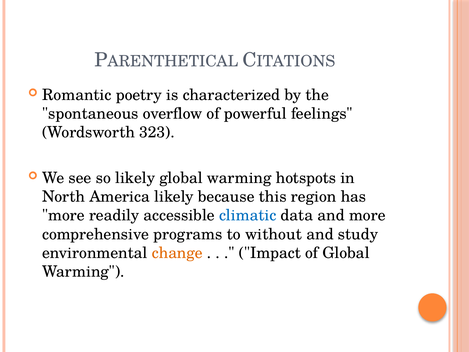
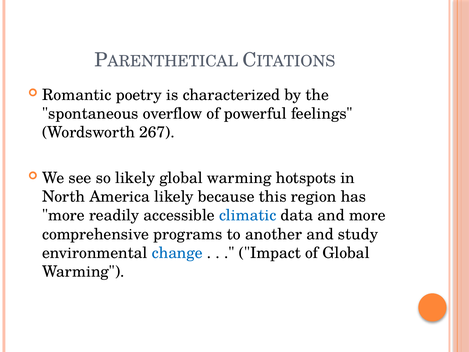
323: 323 -> 267
without: without -> another
change colour: orange -> blue
